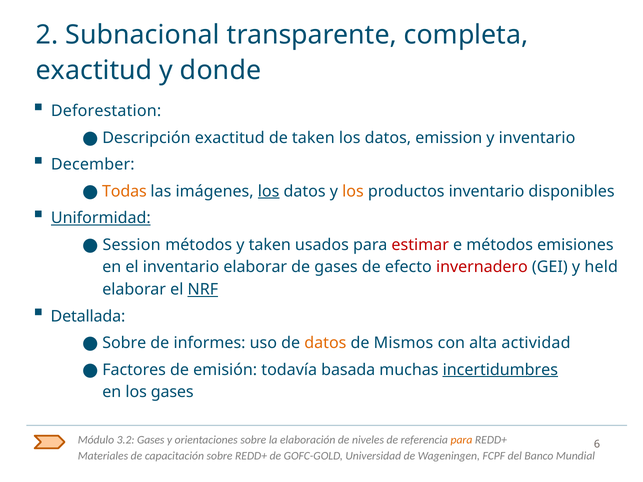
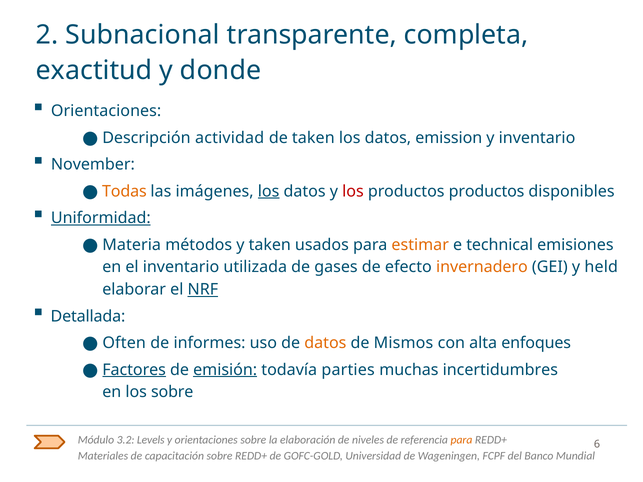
Deforestation at (106, 111): Deforestation -> Orientaciones
Descripción exactitud: exactitud -> actividad
December: December -> November
los at (353, 191) colour: orange -> red
productos inventario: inventario -> productos
Session: Session -> Materia
estimar colour: red -> orange
e métodos: métodos -> technical
inventario elaborar: elaborar -> utilizada
invernadero colour: red -> orange
Sobre at (124, 343): Sobre -> Often
actividad: actividad -> enfoques
Factores underline: none -> present
emisión underline: none -> present
basada: basada -> parties
incertidumbres underline: present -> none
los gases: gases -> sobre
Gases at (151, 440): Gases -> Levels
